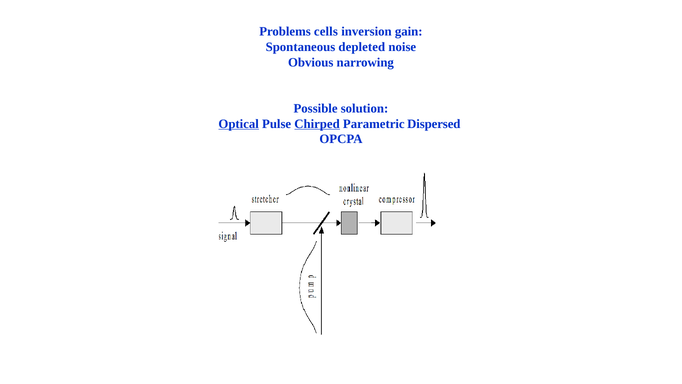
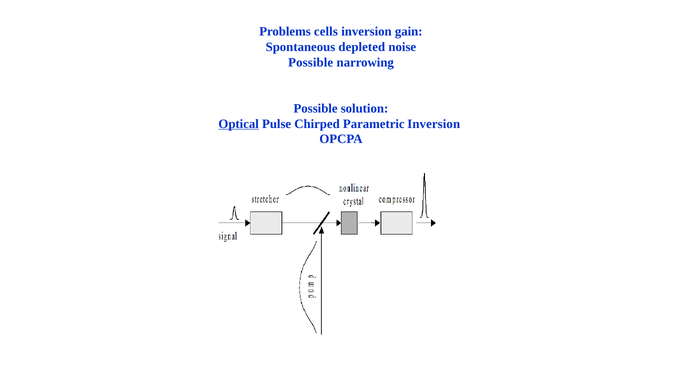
Obvious at (311, 62): Obvious -> Possible
Chirped underline: present -> none
Parametric Dispersed: Dispersed -> Inversion
